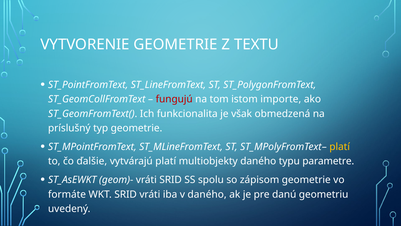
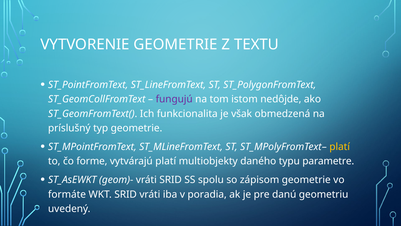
fungujú colour: red -> purple
importe: importe -> nedôjde
ďalšie: ďalšie -> forme
v daného: daného -> poradia
